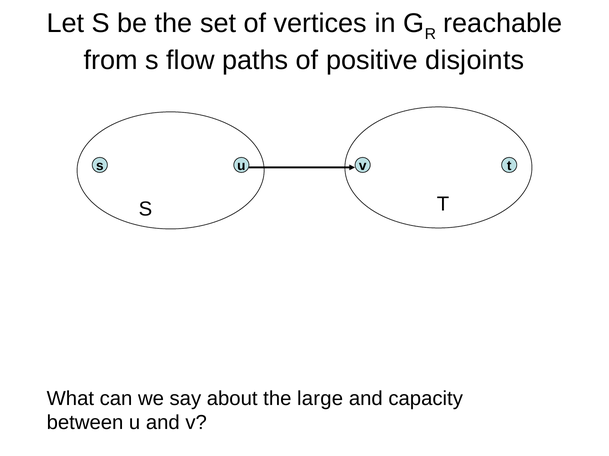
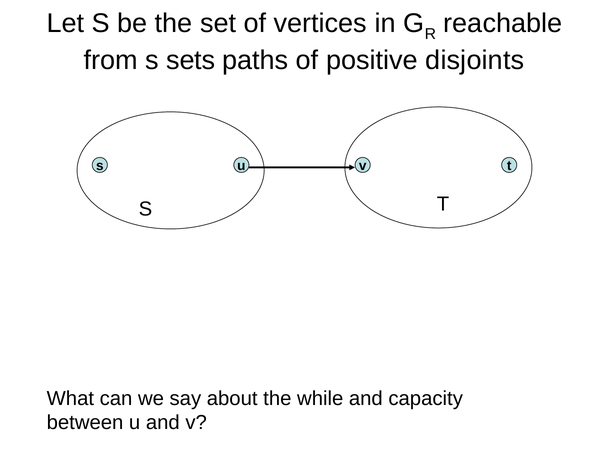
flow: flow -> sets
large: large -> while
